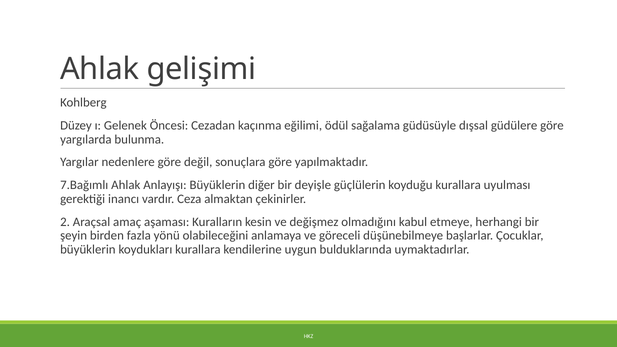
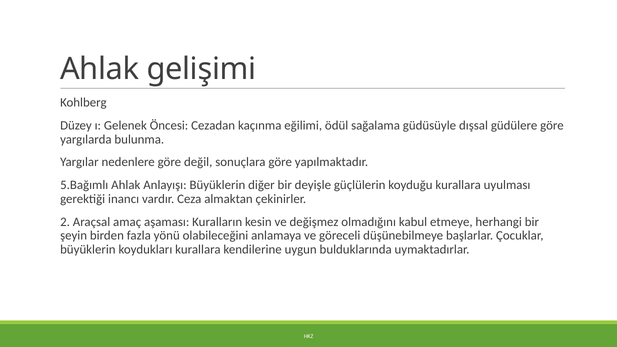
7.Bağımlı: 7.Bağımlı -> 5.Bağımlı
